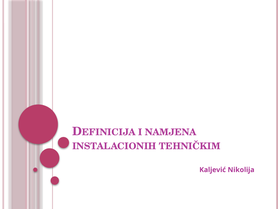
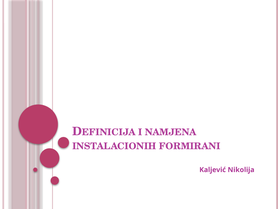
TEHNIČKIM: TEHNIČKIM -> FORMIRANI
